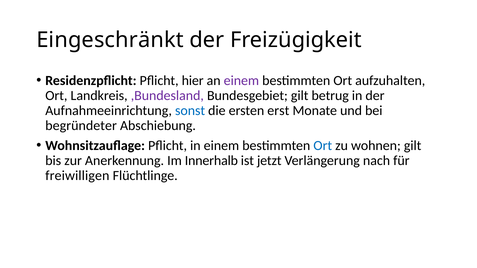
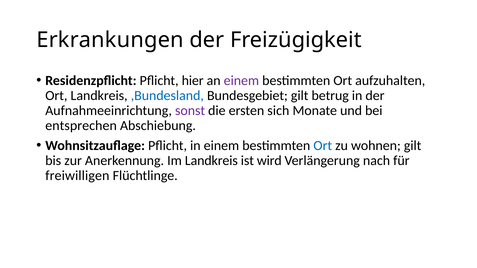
Eingeschränkt: Eingeschränkt -> Erkrankungen
,Bundesland colour: purple -> blue
sonst colour: blue -> purple
erst: erst -> sich
begründeter: begründeter -> entsprechen
Im Innerhalb: Innerhalb -> Landkreis
jetzt: jetzt -> wird
